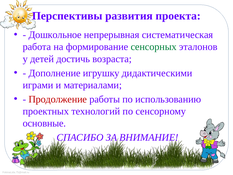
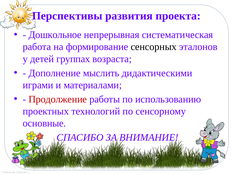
сенсорных colour: green -> black
достичь: достичь -> группах
игрушку: игрушку -> мыслить
